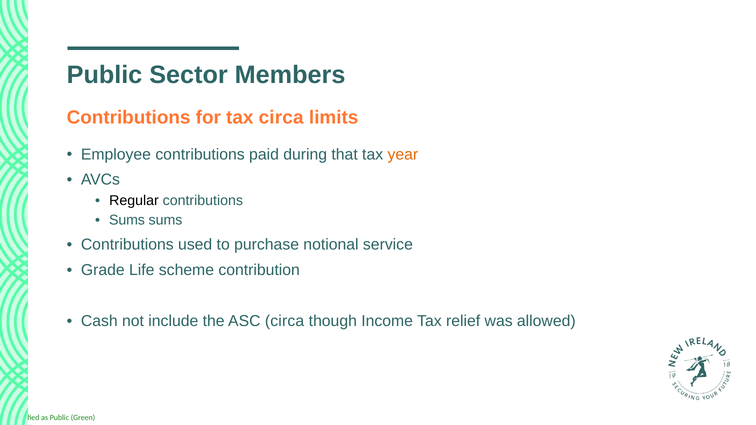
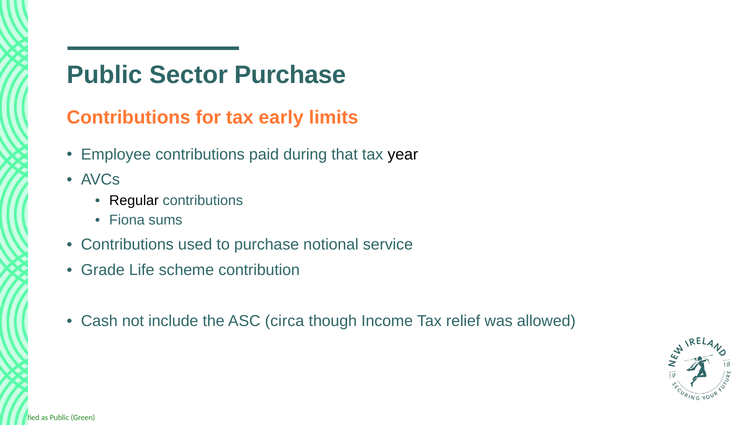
Sector Members: Members -> Purchase
tax circa: circa -> early
year colour: orange -> black
Sums at (127, 220): Sums -> Fiona
